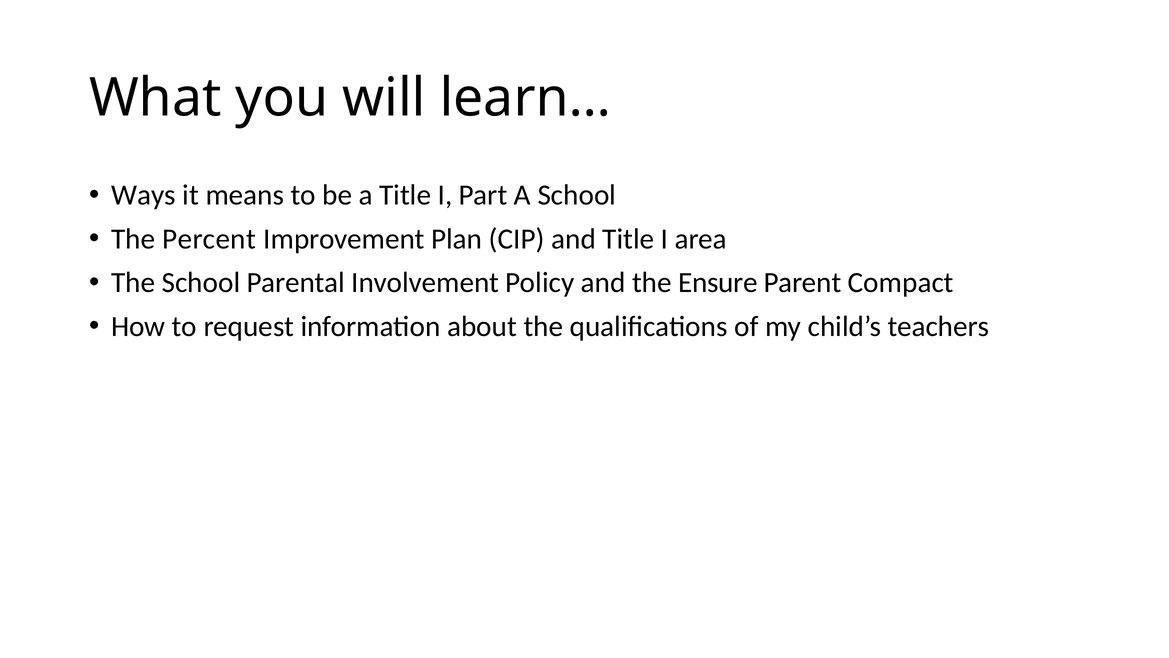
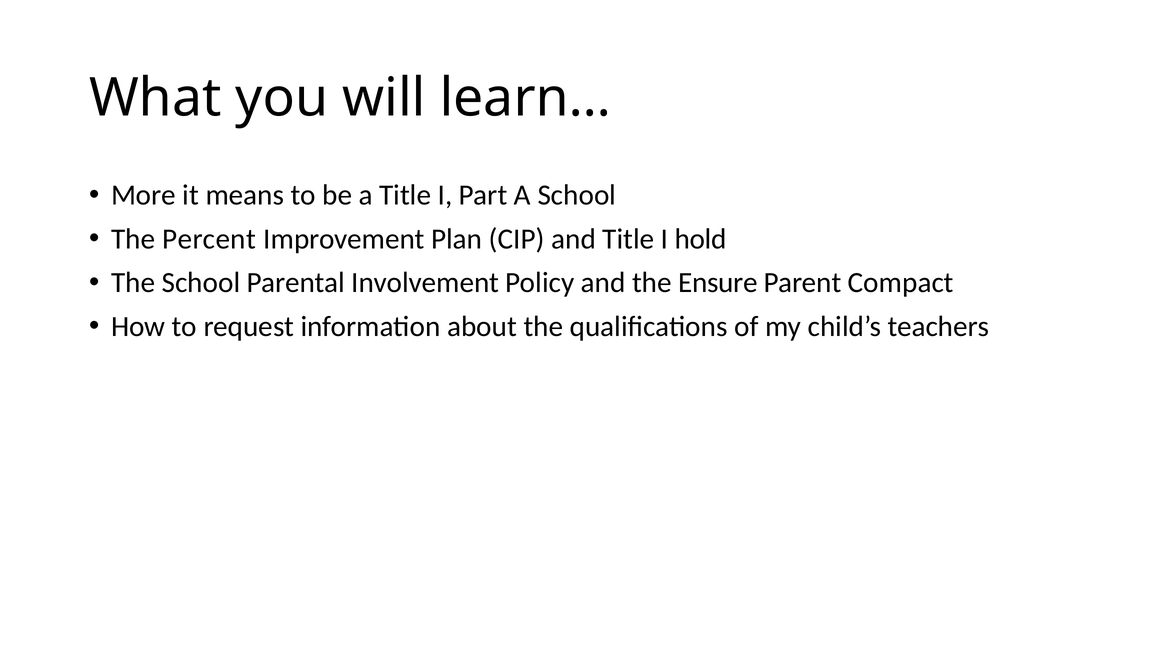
Ways: Ways -> More
area: area -> hold
